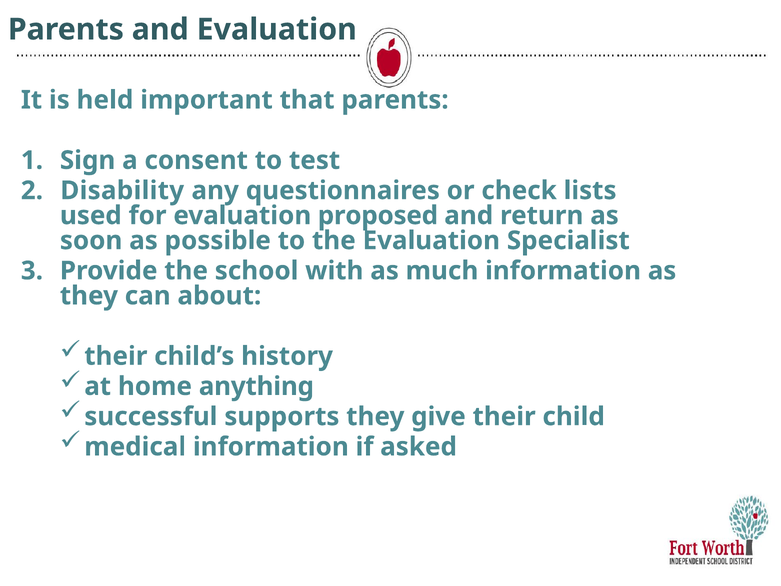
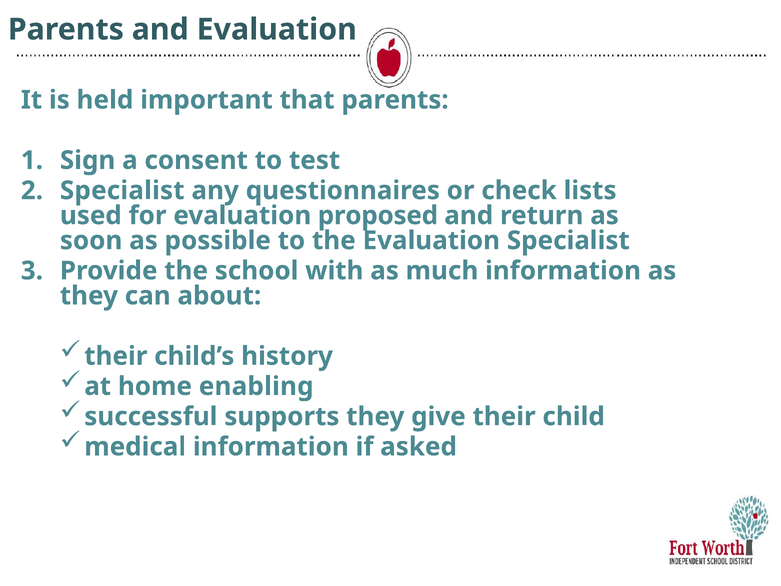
Disability at (122, 190): Disability -> Specialist
anything: anything -> enabling
